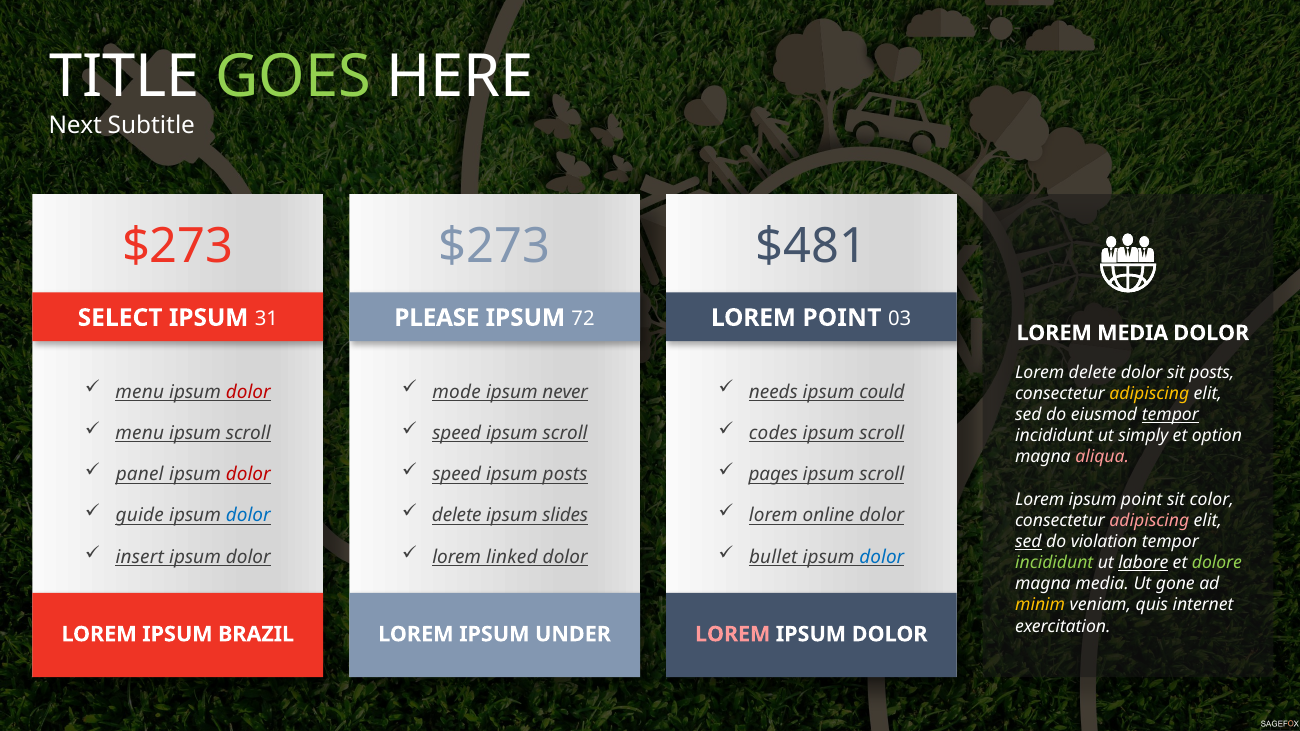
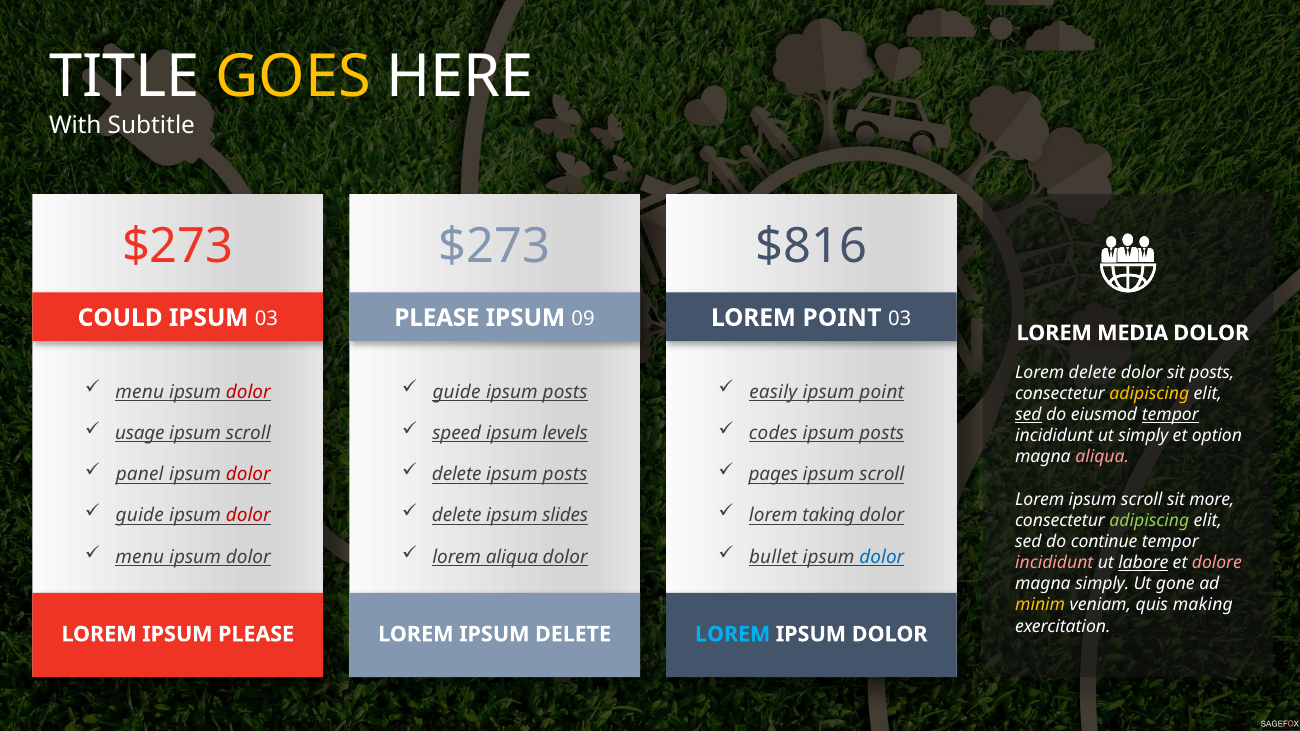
GOES colour: light green -> yellow
Next: Next -> With
$481: $481 -> $816
SELECT: SELECT -> COULD
IPSUM 31: 31 -> 03
72: 72 -> 09
mode at (457, 392): mode -> guide
never at (565, 392): never -> posts
needs: needs -> easily
ipsum could: could -> point
sed at (1028, 415) underline: none -> present
menu at (140, 433): menu -> usage
scroll at (565, 433): scroll -> levels
scroll at (882, 433): scroll -> posts
speed at (457, 475): speed -> delete
Lorem ipsum point: point -> scroll
color: color -> more
dolor at (248, 516) colour: blue -> red
online: online -> taking
adipiscing at (1149, 521) colour: pink -> light green
sed at (1028, 542) underline: present -> none
violation: violation -> continue
insert at (140, 557): insert -> menu
lorem linked: linked -> aliqua
incididunt at (1054, 563) colour: light green -> pink
dolore colour: light green -> pink
magna media: media -> simply
internet: internet -> making
IPSUM BRAZIL: BRAZIL -> PLEASE
IPSUM UNDER: UNDER -> DELETE
LOREM at (733, 634) colour: pink -> light blue
